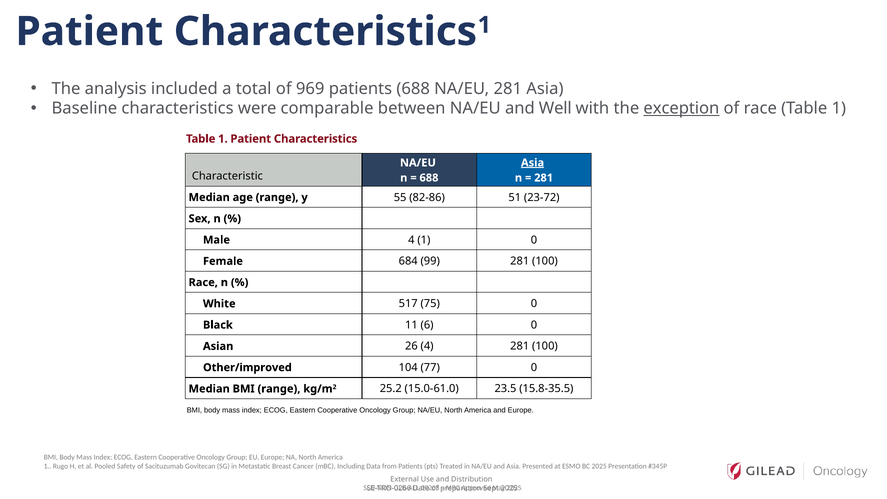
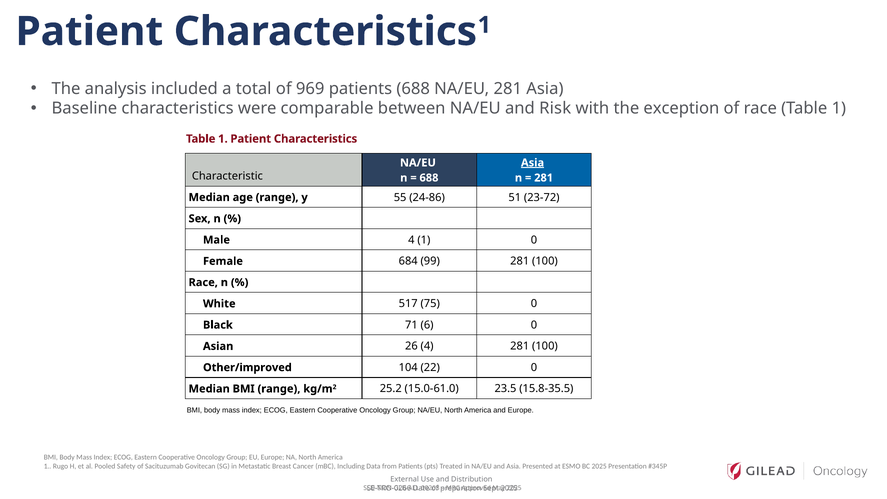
Well: Well -> Risk
exception underline: present -> none
82-86: 82-86 -> 24-86
11: 11 -> 71
77: 77 -> 22
